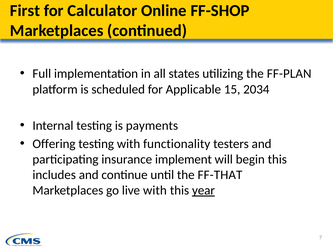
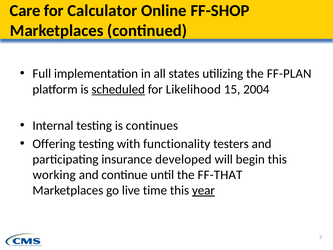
First: First -> Care
scheduled underline: none -> present
Applicable: Applicable -> Likelihood
2034: 2034 -> 2004
payments: payments -> continues
implement: implement -> developed
includes: includes -> working
live with: with -> time
